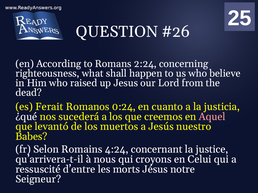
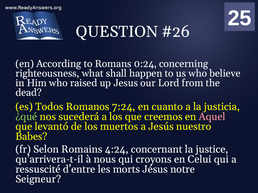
2:24: 2:24 -> 0:24
Ferait: Ferait -> Todos
0:24: 0:24 -> 7:24
¿qué colour: white -> light green
